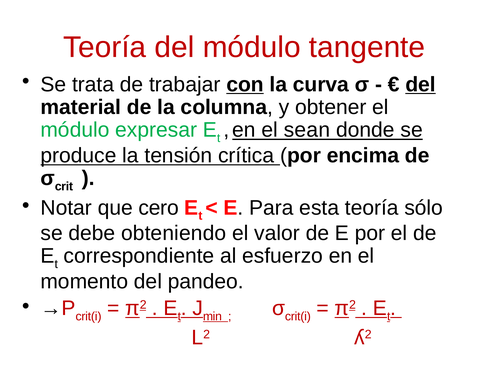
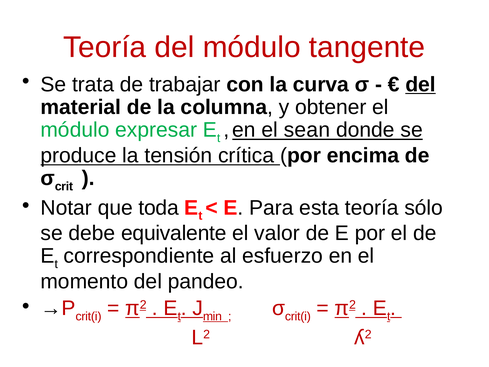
con underline: present -> none
cero: cero -> toda
obteniendo: obteniendo -> equivalente
